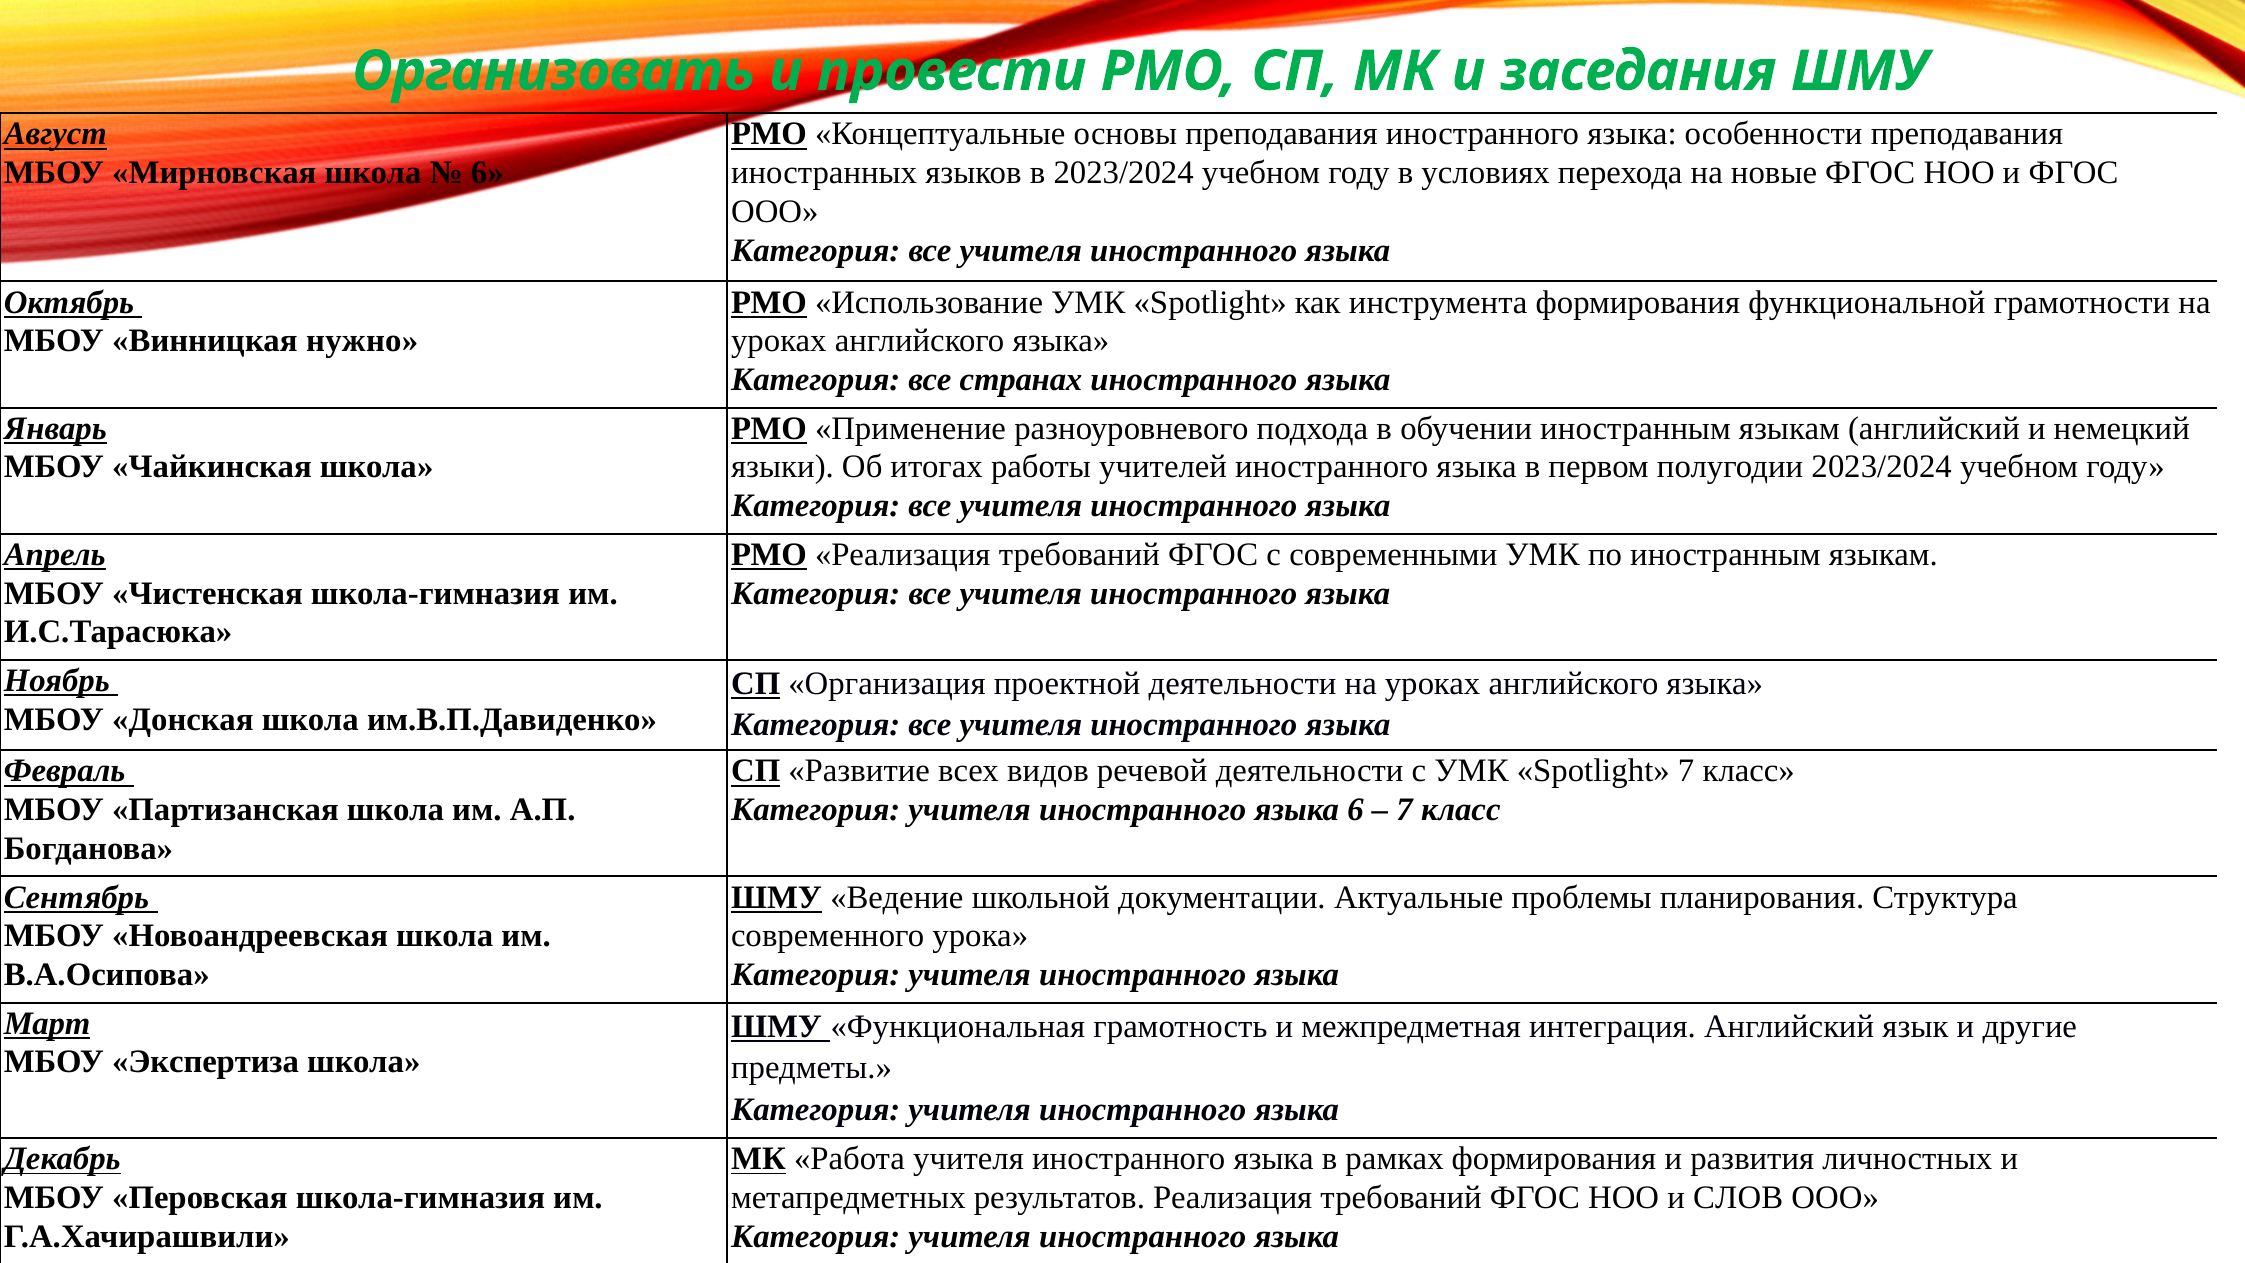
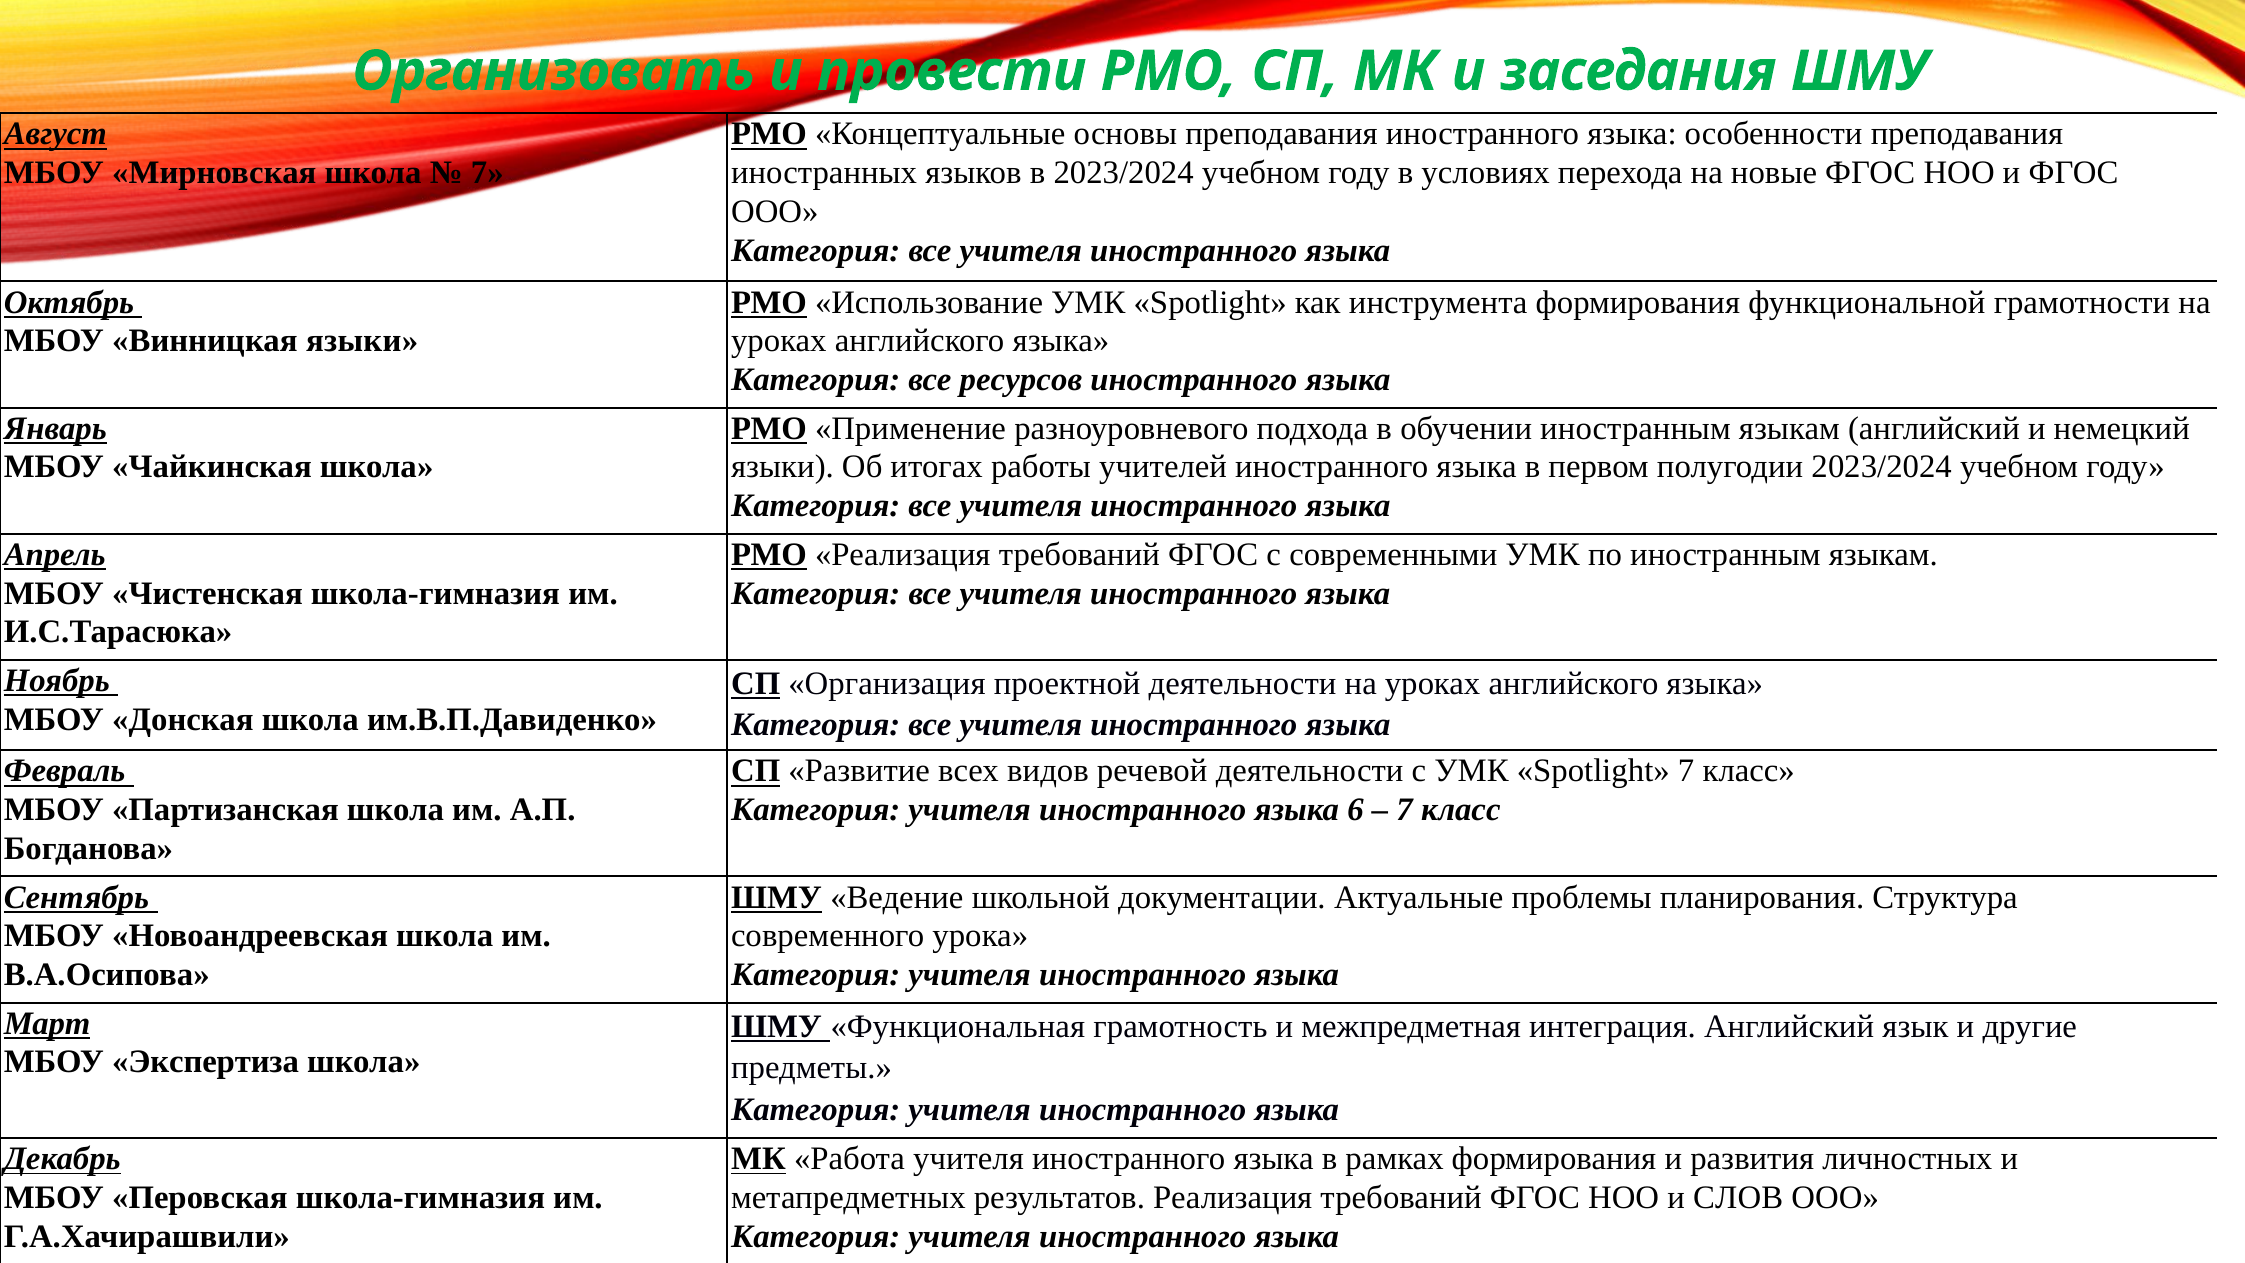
6 at (487, 173): 6 -> 7
Винницкая нужно: нужно -> языки
странах: странах -> ресурсов
